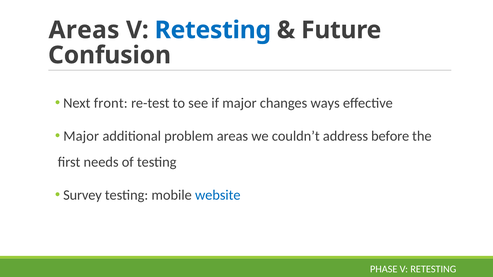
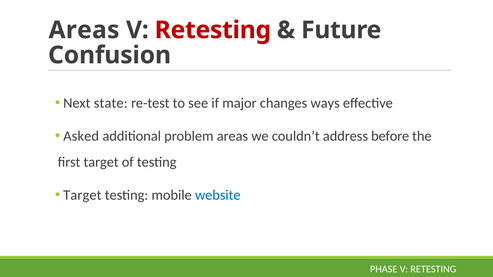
Retesting at (213, 30) colour: blue -> red
front: front -> state
Major at (81, 136): Major -> Asked
first needs: needs -> target
Survey at (82, 195): Survey -> Target
